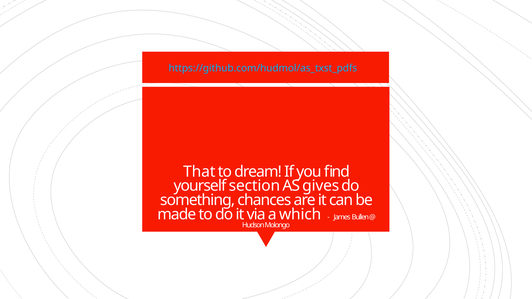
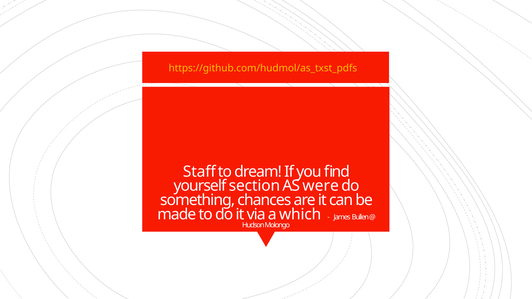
https://github.com/hudmol/as_txst_pdfs colour: light blue -> yellow
That: That -> Staff
gives: gives -> were
